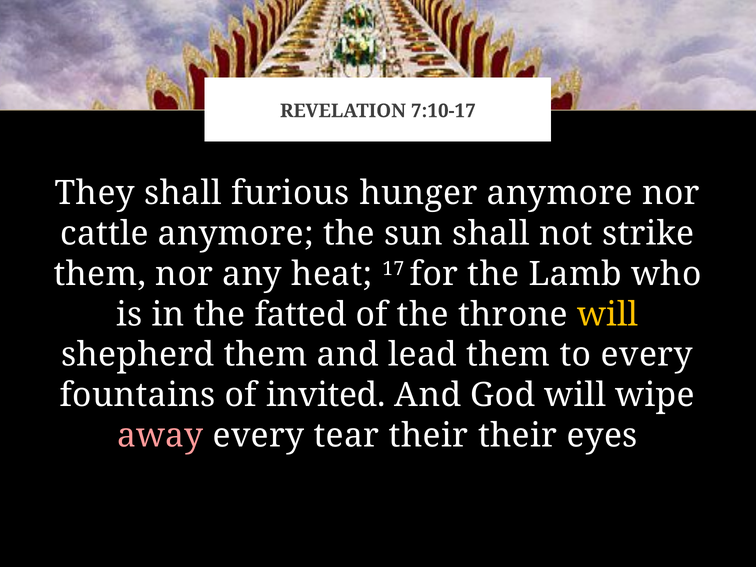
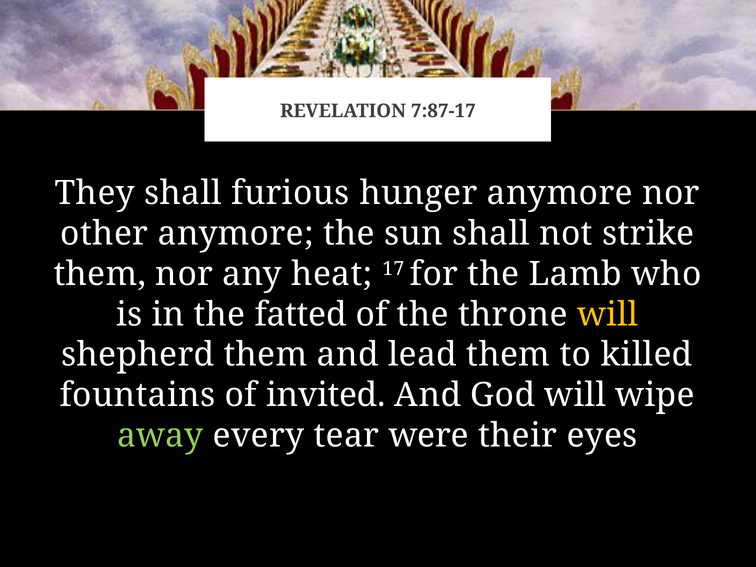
7:10-17: 7:10-17 -> 7:87-17
cattle: cattle -> other
to every: every -> killed
away colour: pink -> light green
tear their: their -> were
